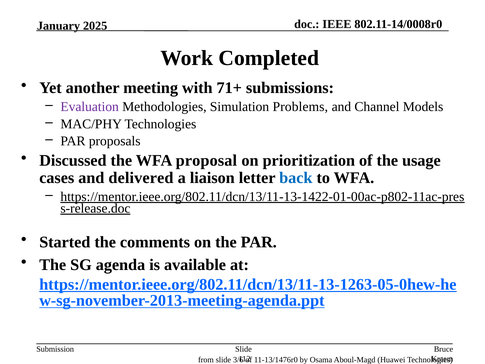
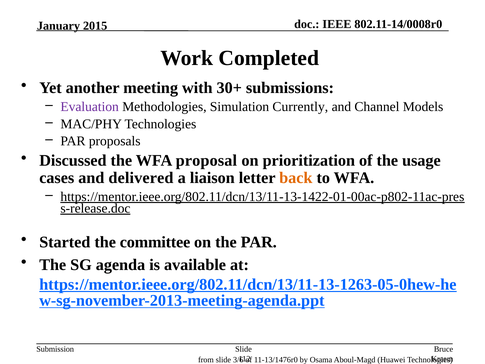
2025: 2025 -> 2015
71+: 71+ -> 30+
Problems: Problems -> Currently
back colour: blue -> orange
comments: comments -> committee
